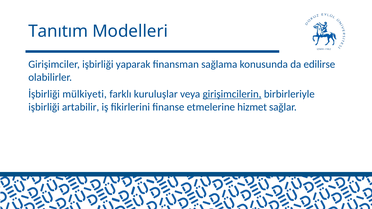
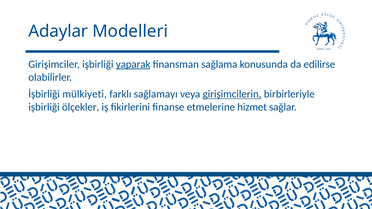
Tanıtım: Tanıtım -> Adaylar
yaparak underline: none -> present
kuruluşlar: kuruluşlar -> sağlamayı
artabilir: artabilir -> ölçekler
